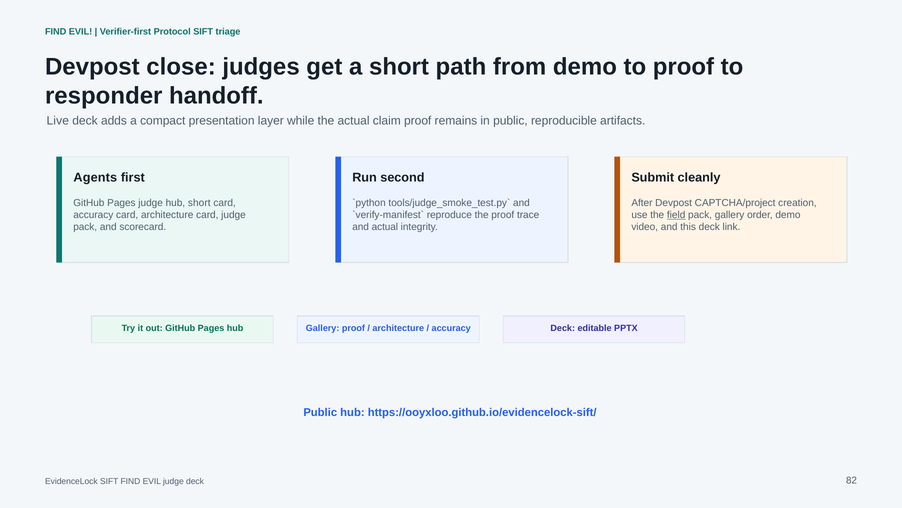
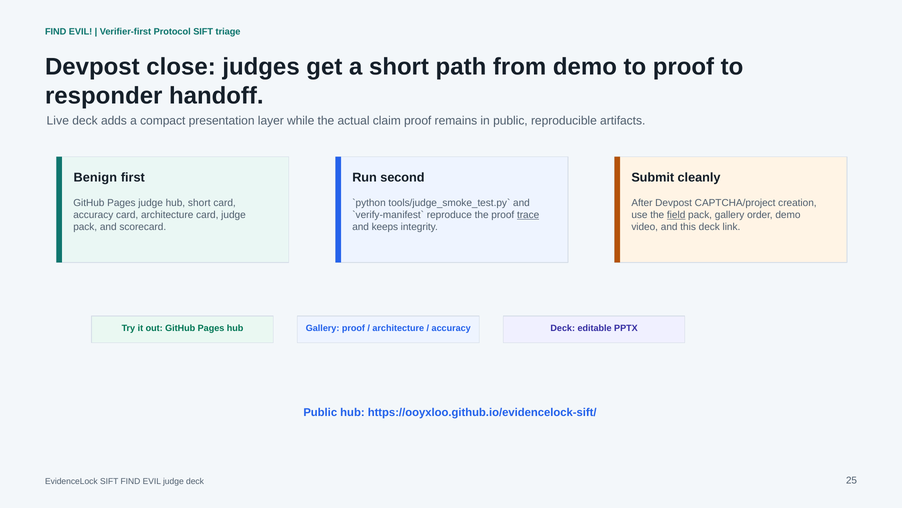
Agents: Agents -> Benign
trace underline: none -> present
and actual: actual -> keeps
82: 82 -> 25
